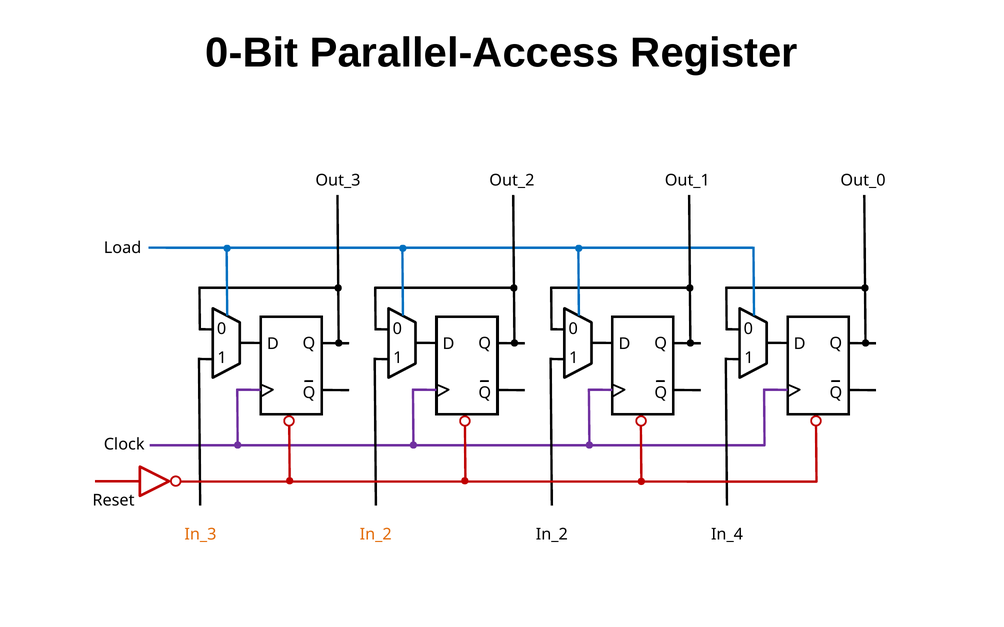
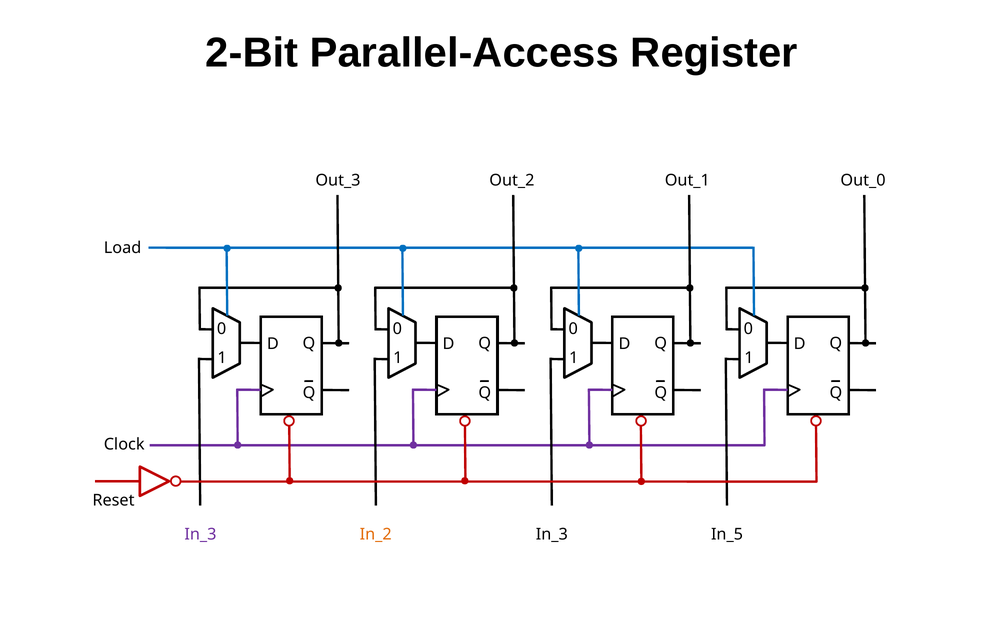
0-Bit: 0-Bit -> 2-Bit
In_3 at (200, 535) colour: orange -> purple
In_2 at (552, 535): In_2 -> In_3
In_4: In_4 -> In_5
